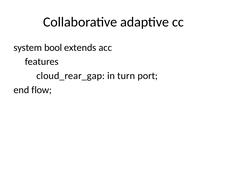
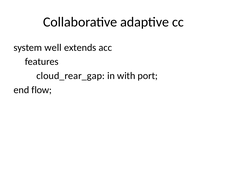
bool: bool -> well
turn: turn -> with
